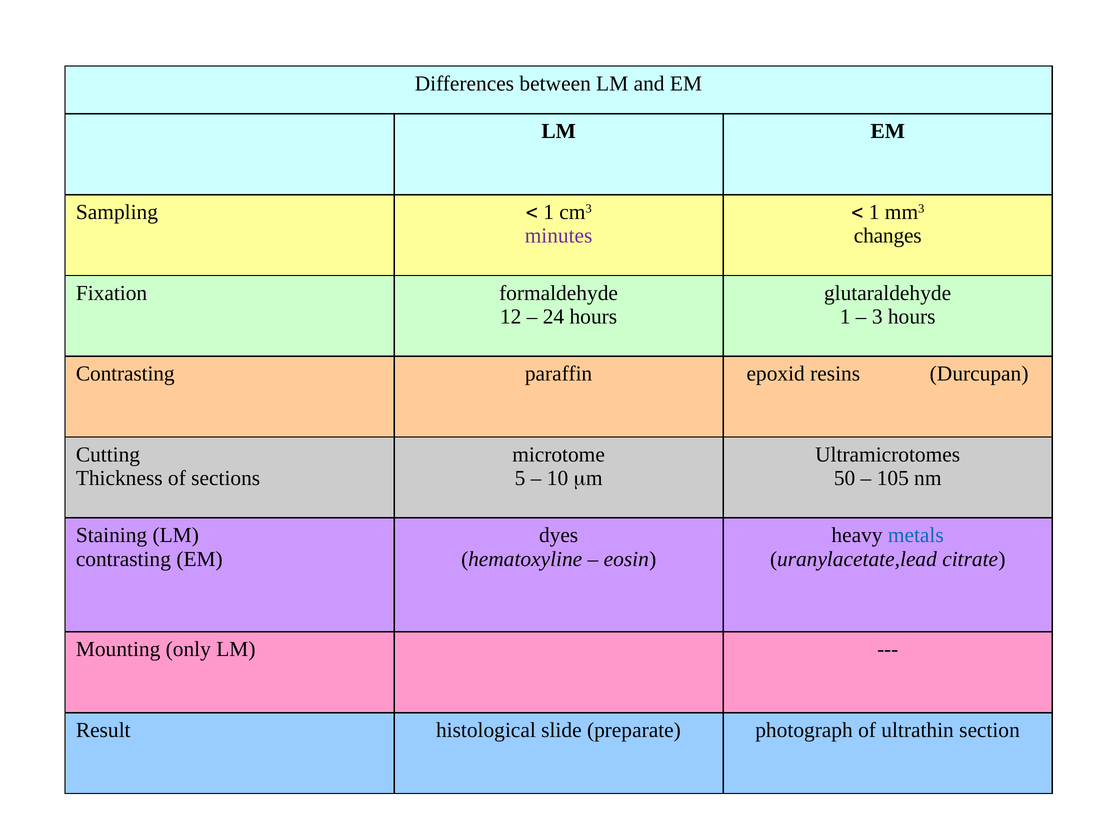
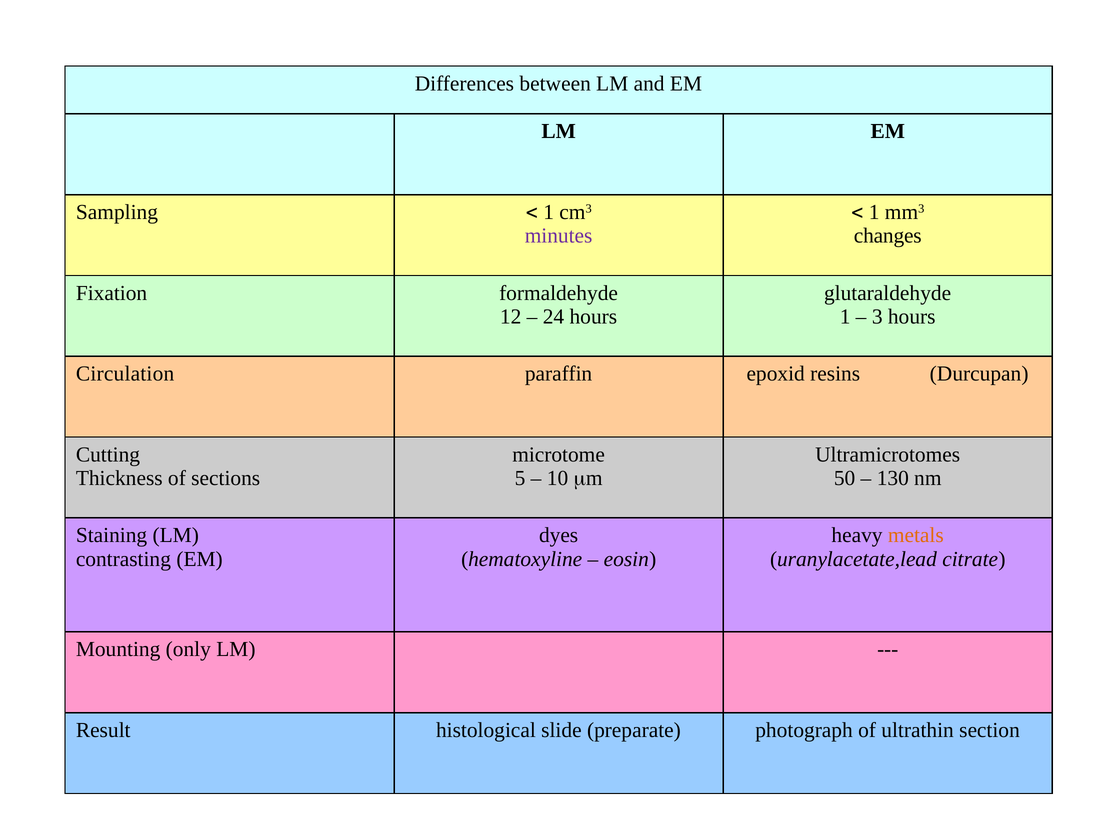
Contrasting at (125, 374): Contrasting -> Circulation
105: 105 -> 130
metals colour: blue -> orange
